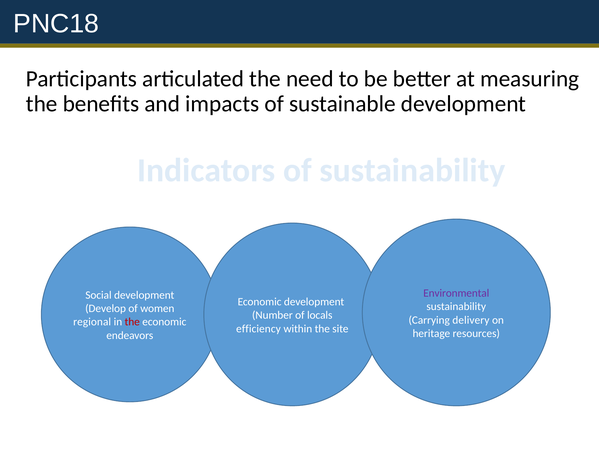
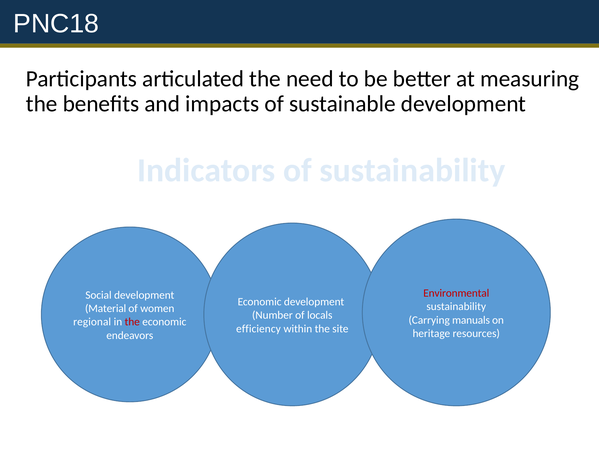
Environmental colour: purple -> red
Develop: Develop -> Material
delivery: delivery -> manuals
